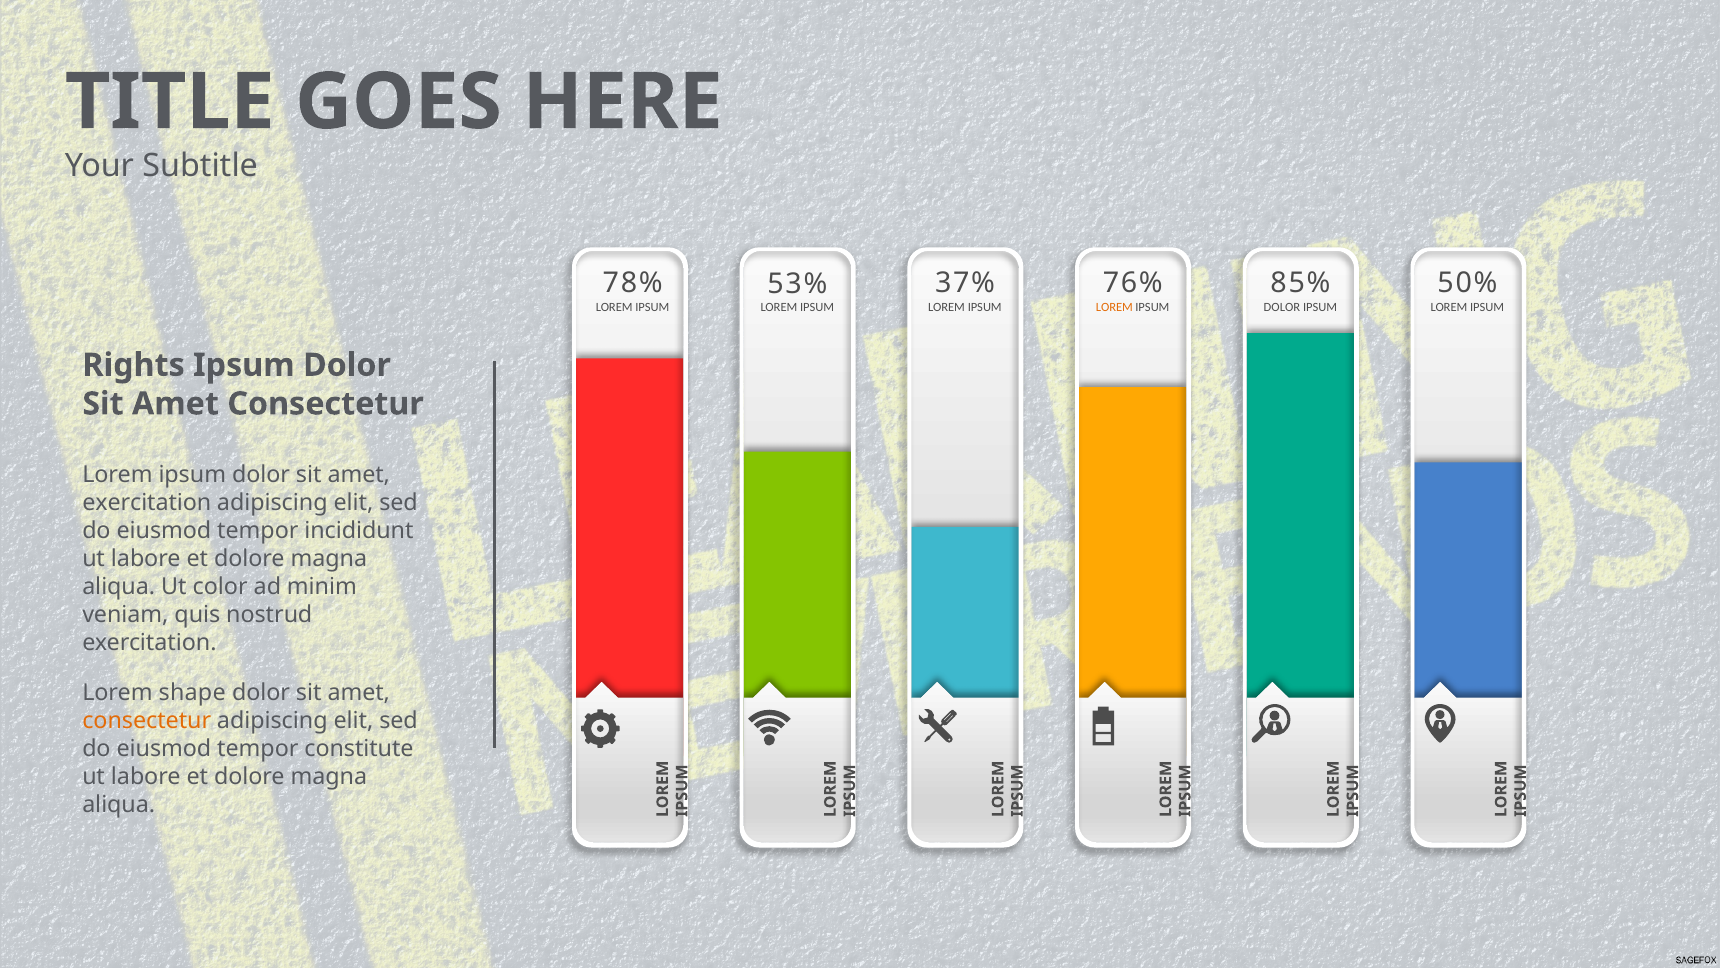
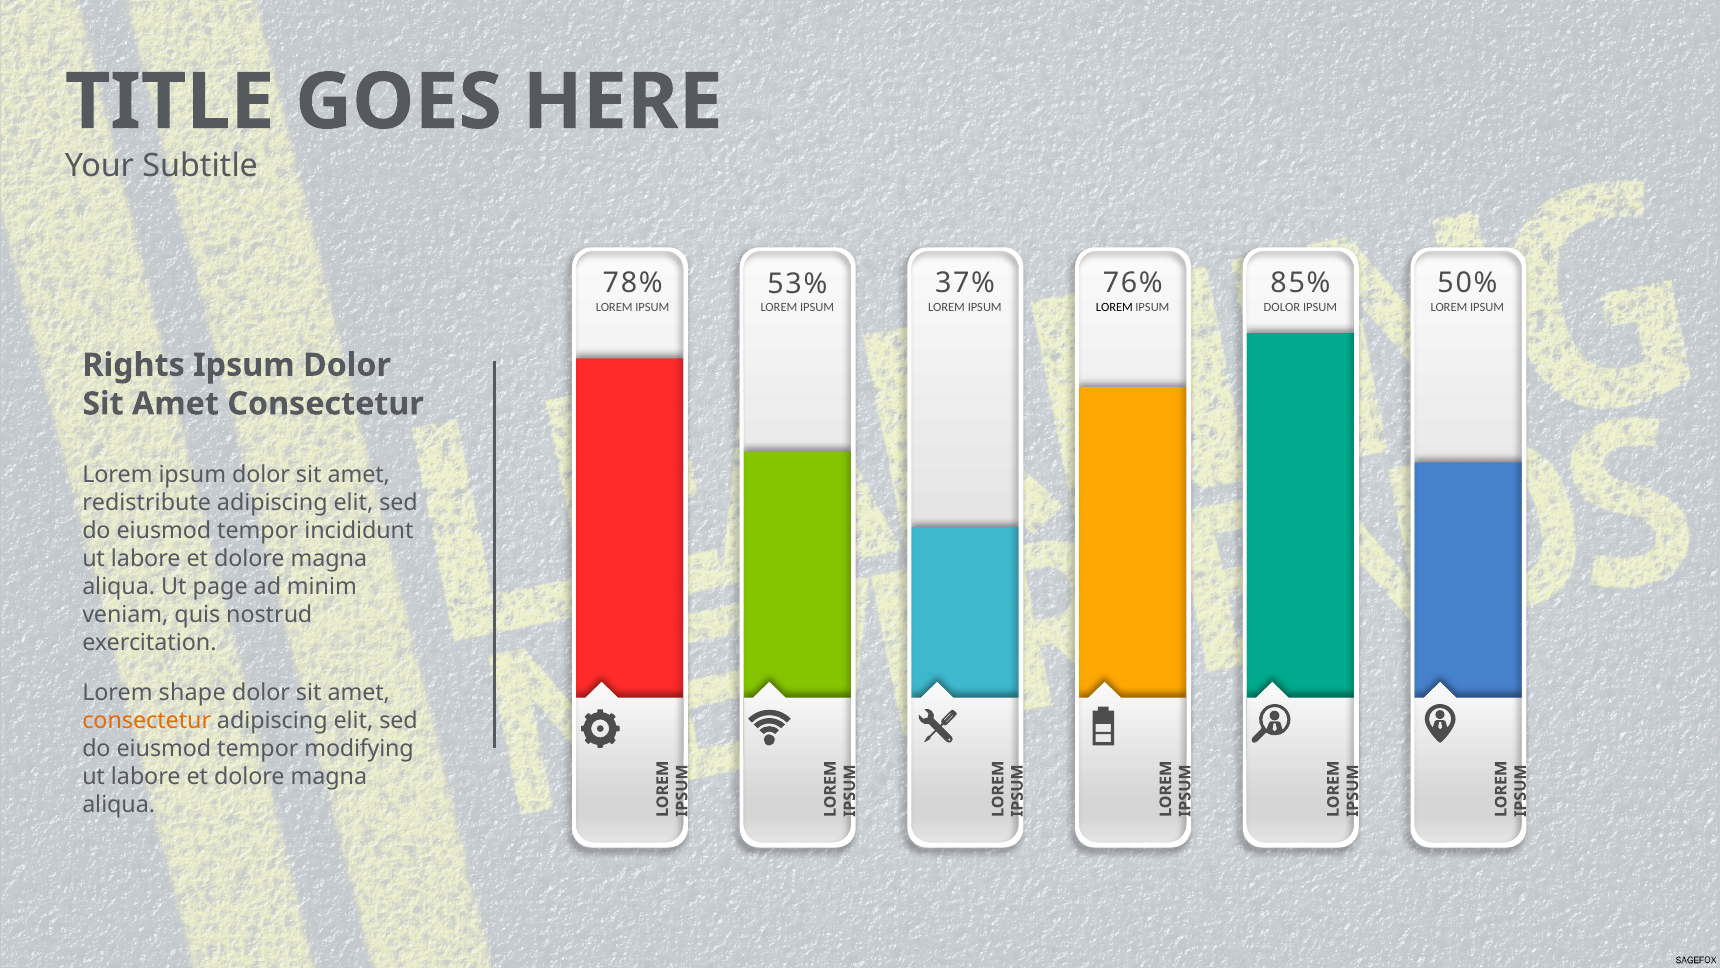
LOREM at (1114, 307) colour: orange -> black
exercitation at (147, 503): exercitation -> redistribute
color: color -> page
constitute: constitute -> modifying
